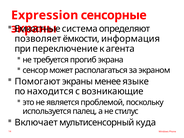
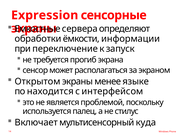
система: система -> сервера
позволяет: позволяет -> обработки
информация: информация -> информации
агента: агента -> запуск
Помогают: Помогают -> Открытом
возникающие: возникающие -> интерфейсом
